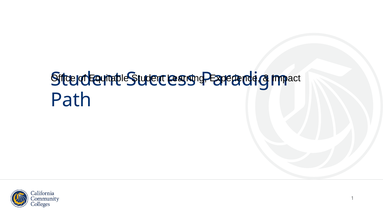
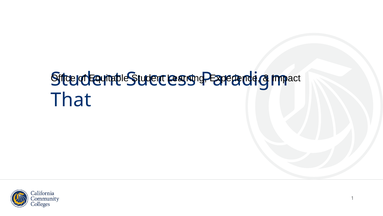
Path: Path -> That
